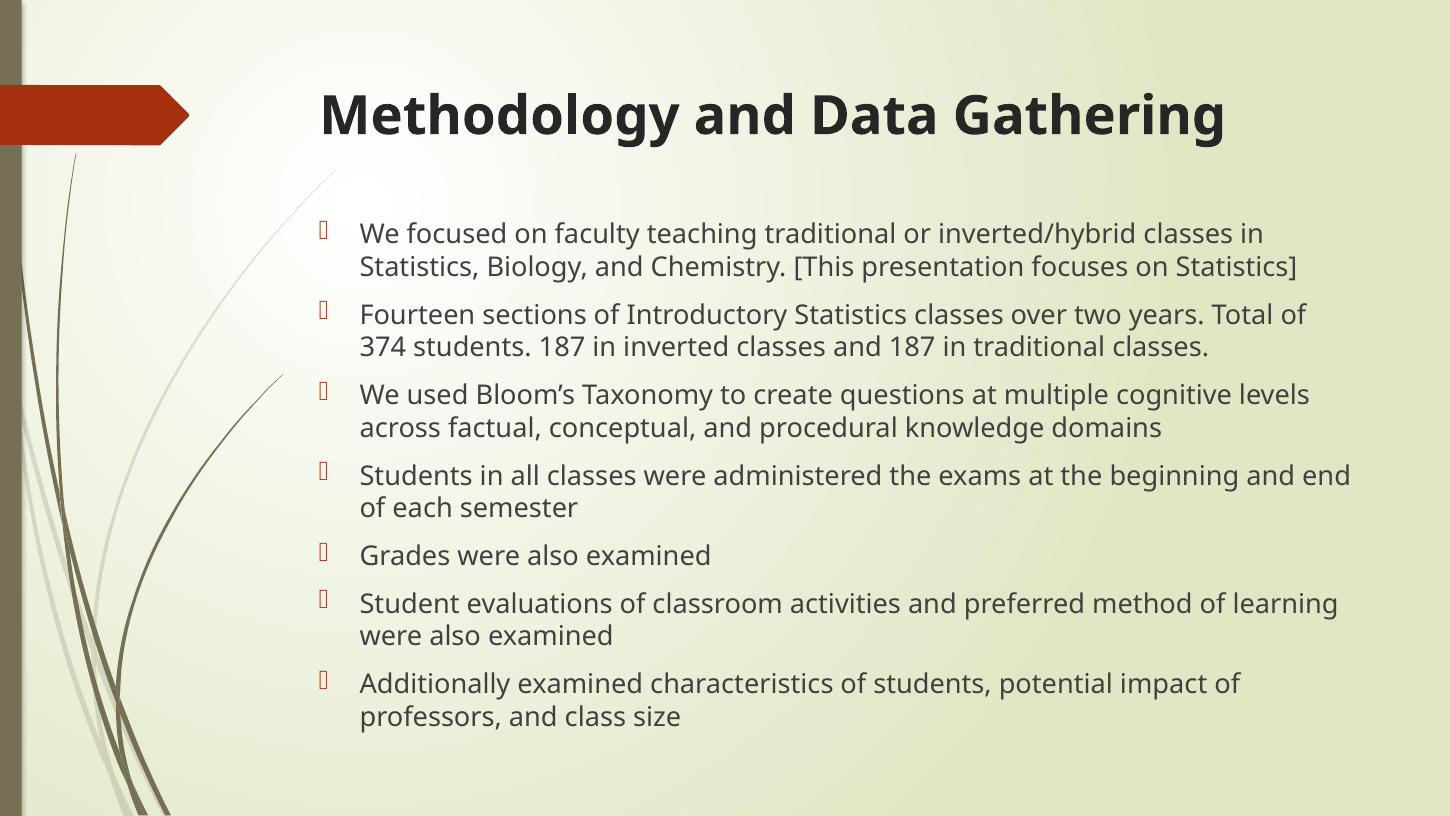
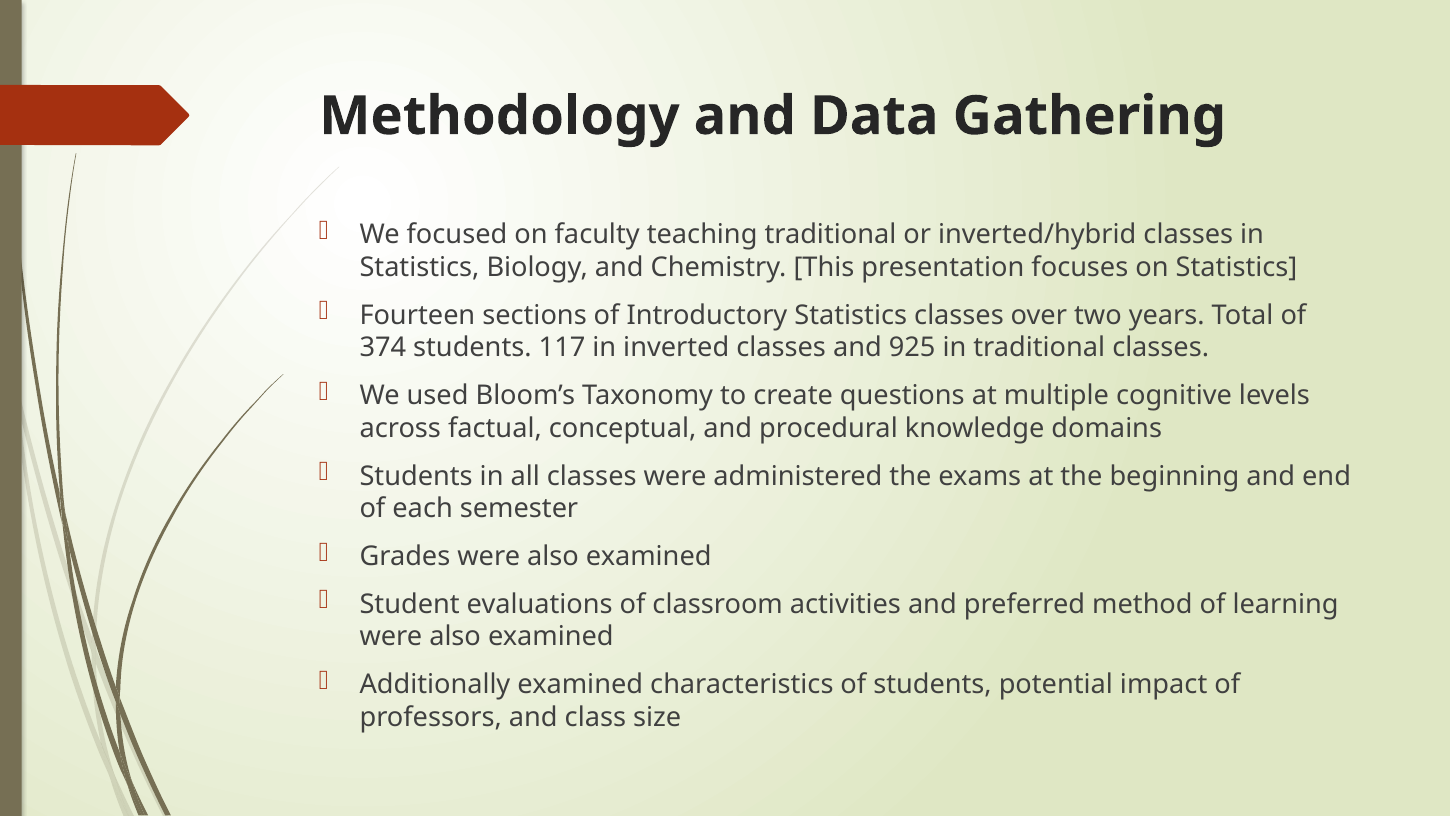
students 187: 187 -> 117
and 187: 187 -> 925
